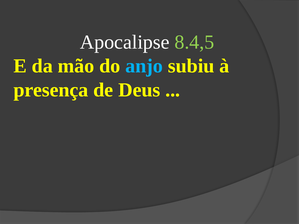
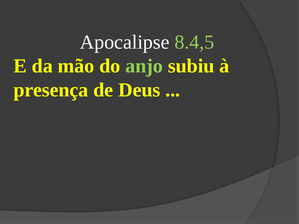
anjo colour: light blue -> light green
